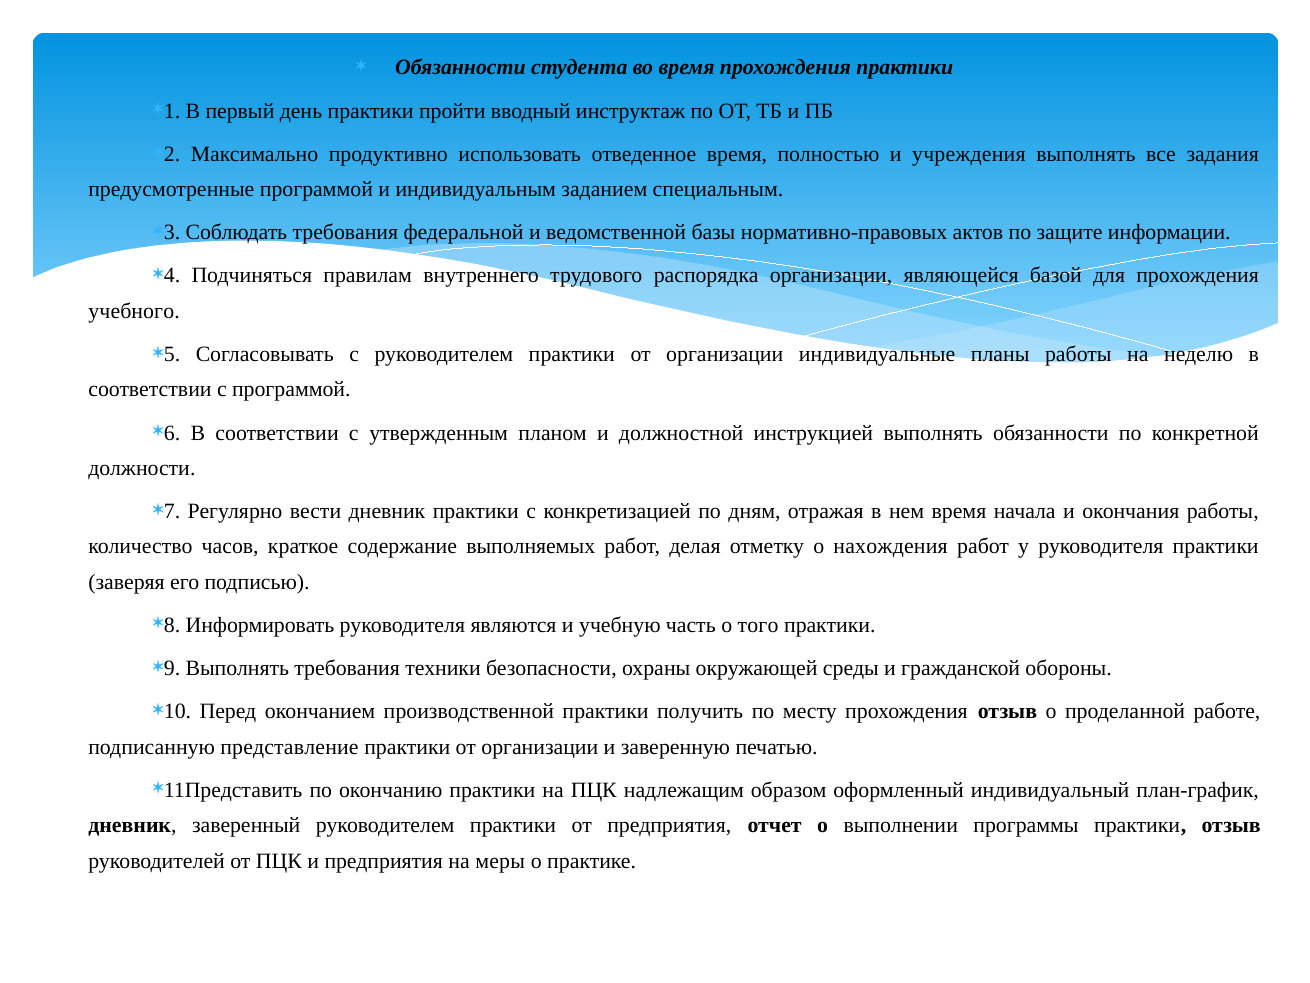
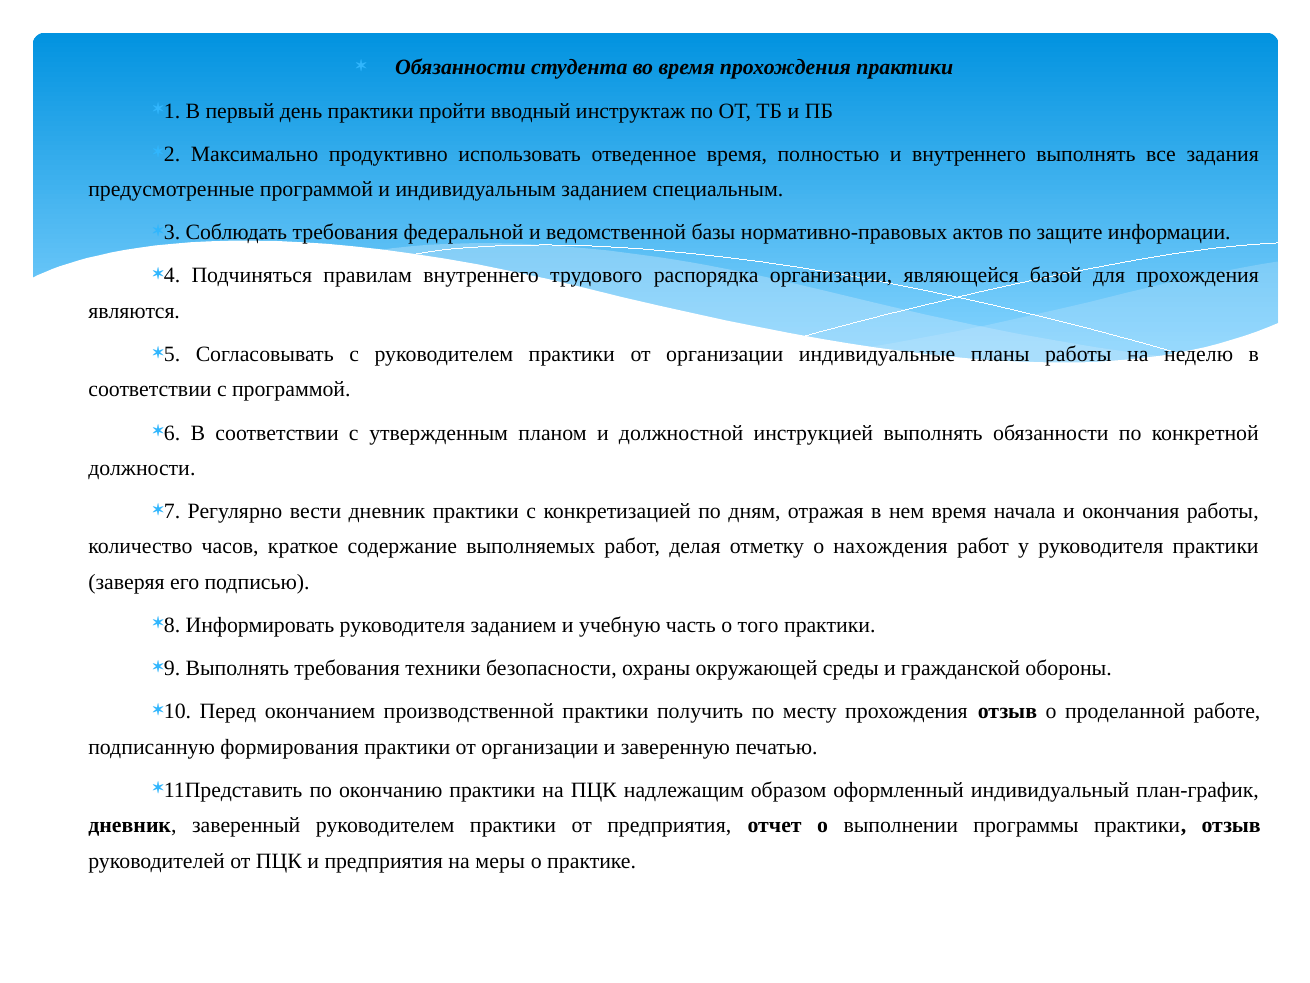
и учреждения: учреждения -> внутреннего
учебного: учебного -> являются
руководителя являются: являются -> заданием
представление: представление -> формирования
